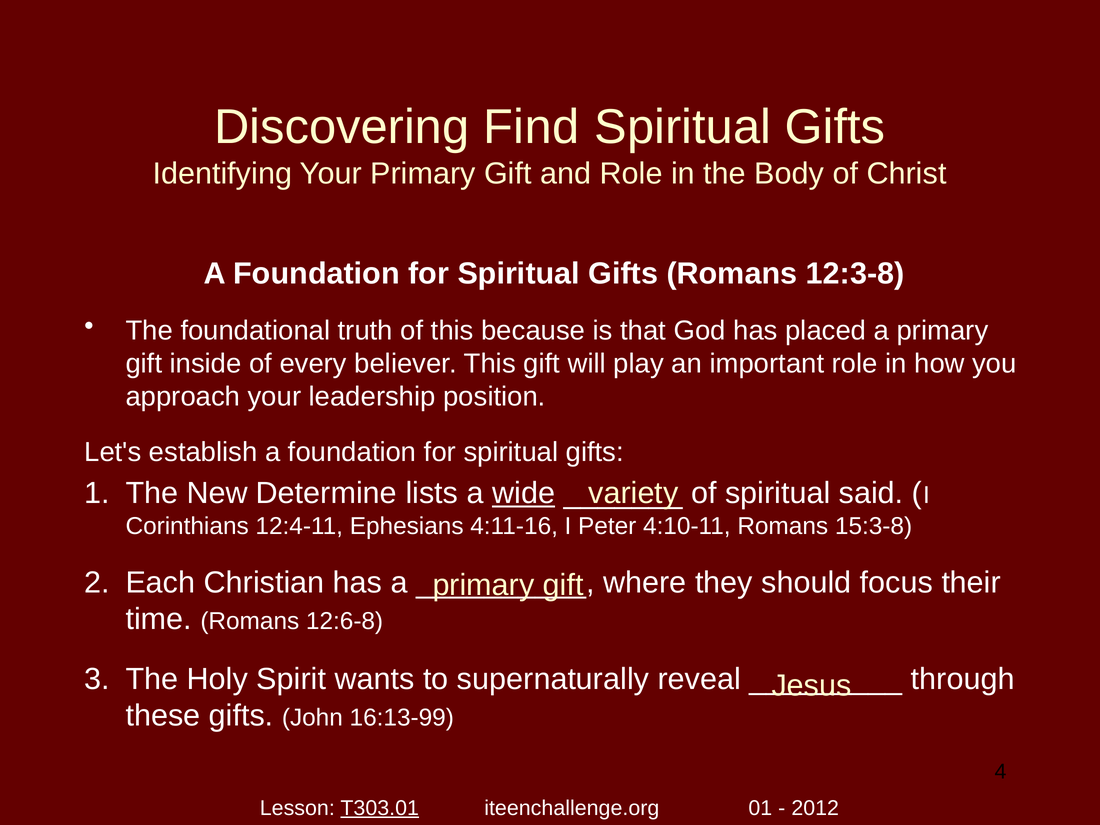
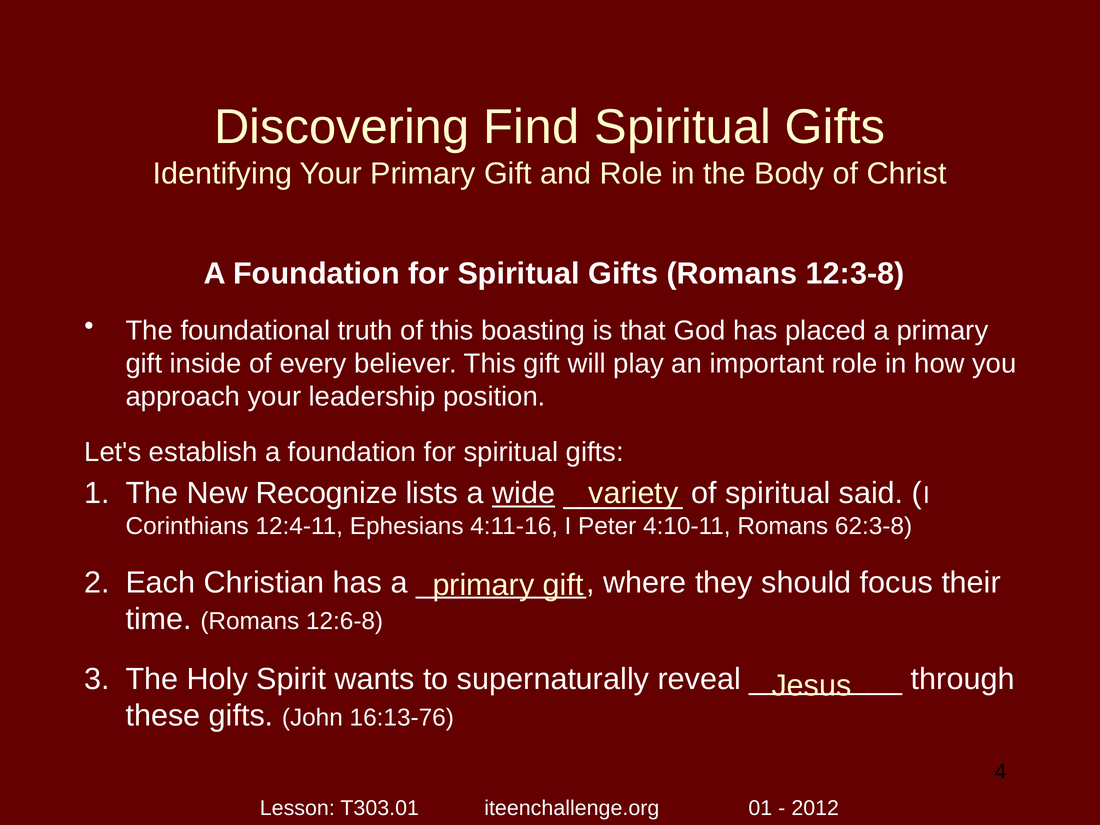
because: because -> boasting
Determine: Determine -> Recognize
15:3-8: 15:3-8 -> 62:3-8
16:13-99: 16:13-99 -> 16:13-76
T303.01 underline: present -> none
